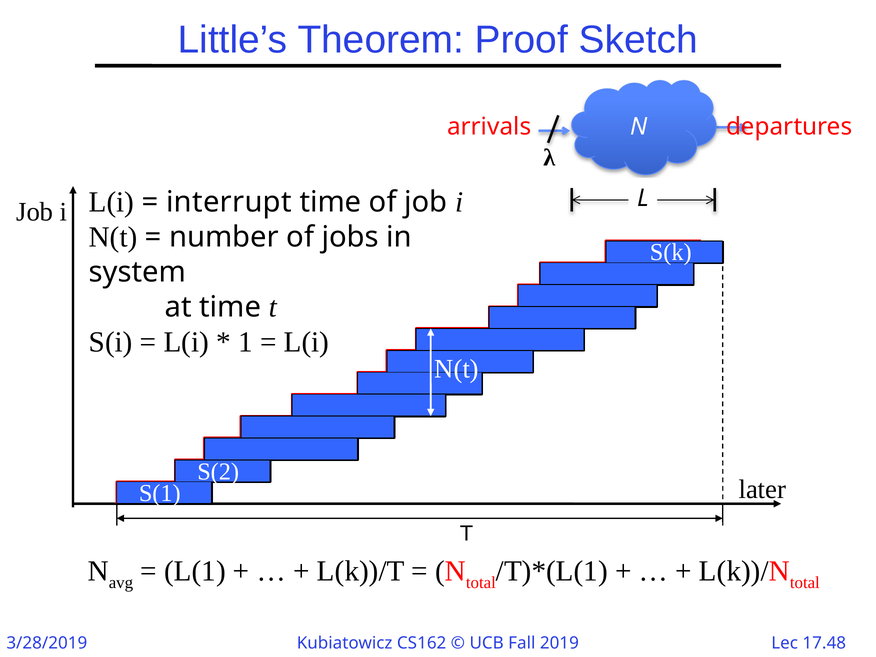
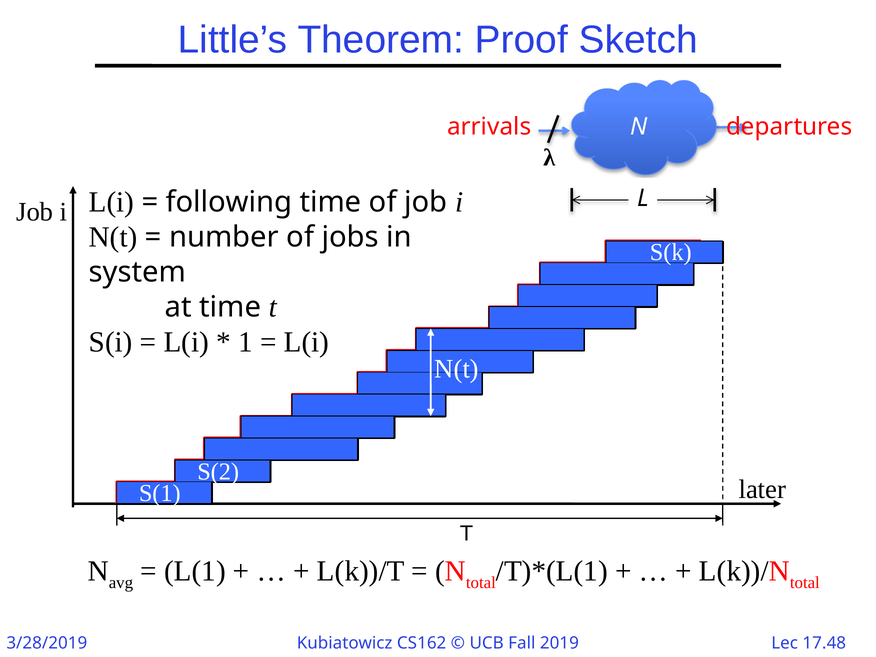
interrupt: interrupt -> following
